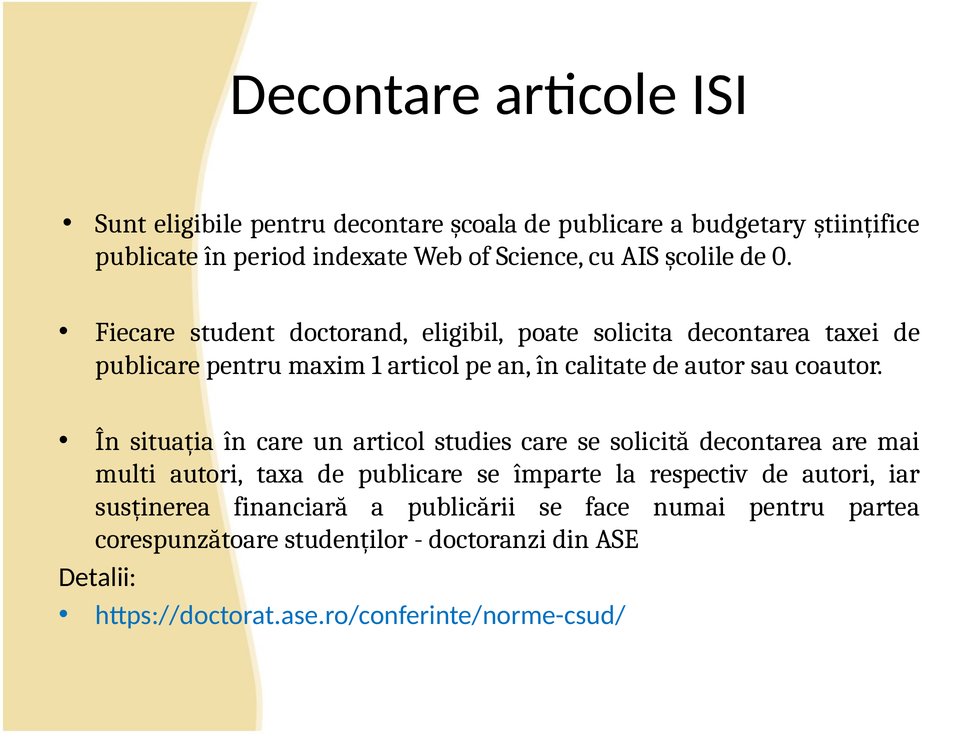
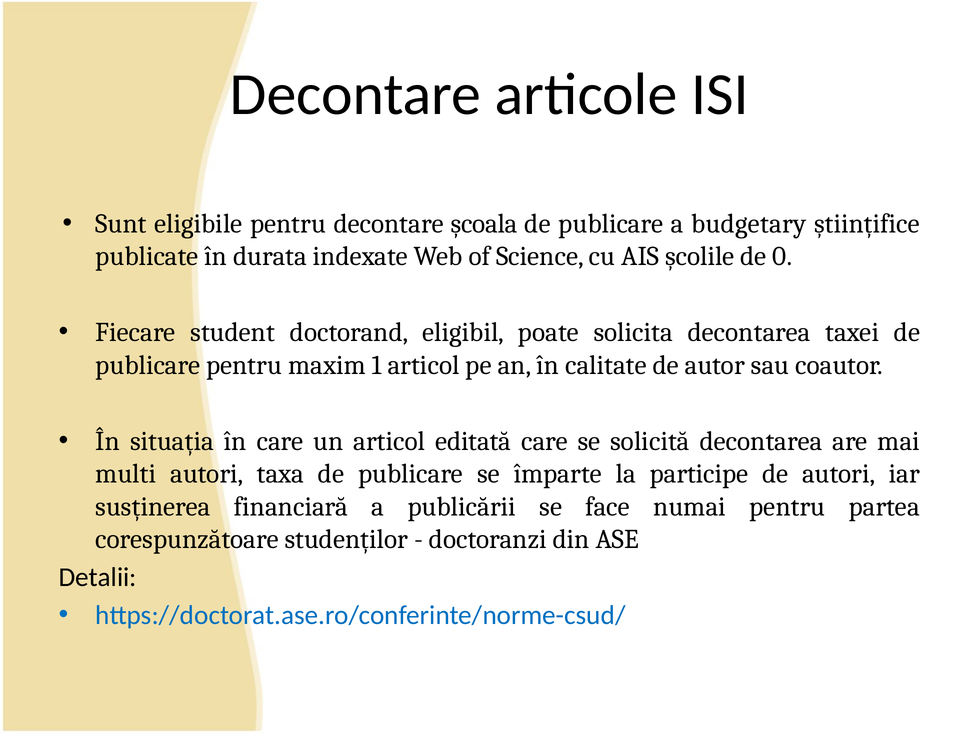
period: period -> durata
studies: studies -> editată
respectiv: respectiv -> participe
